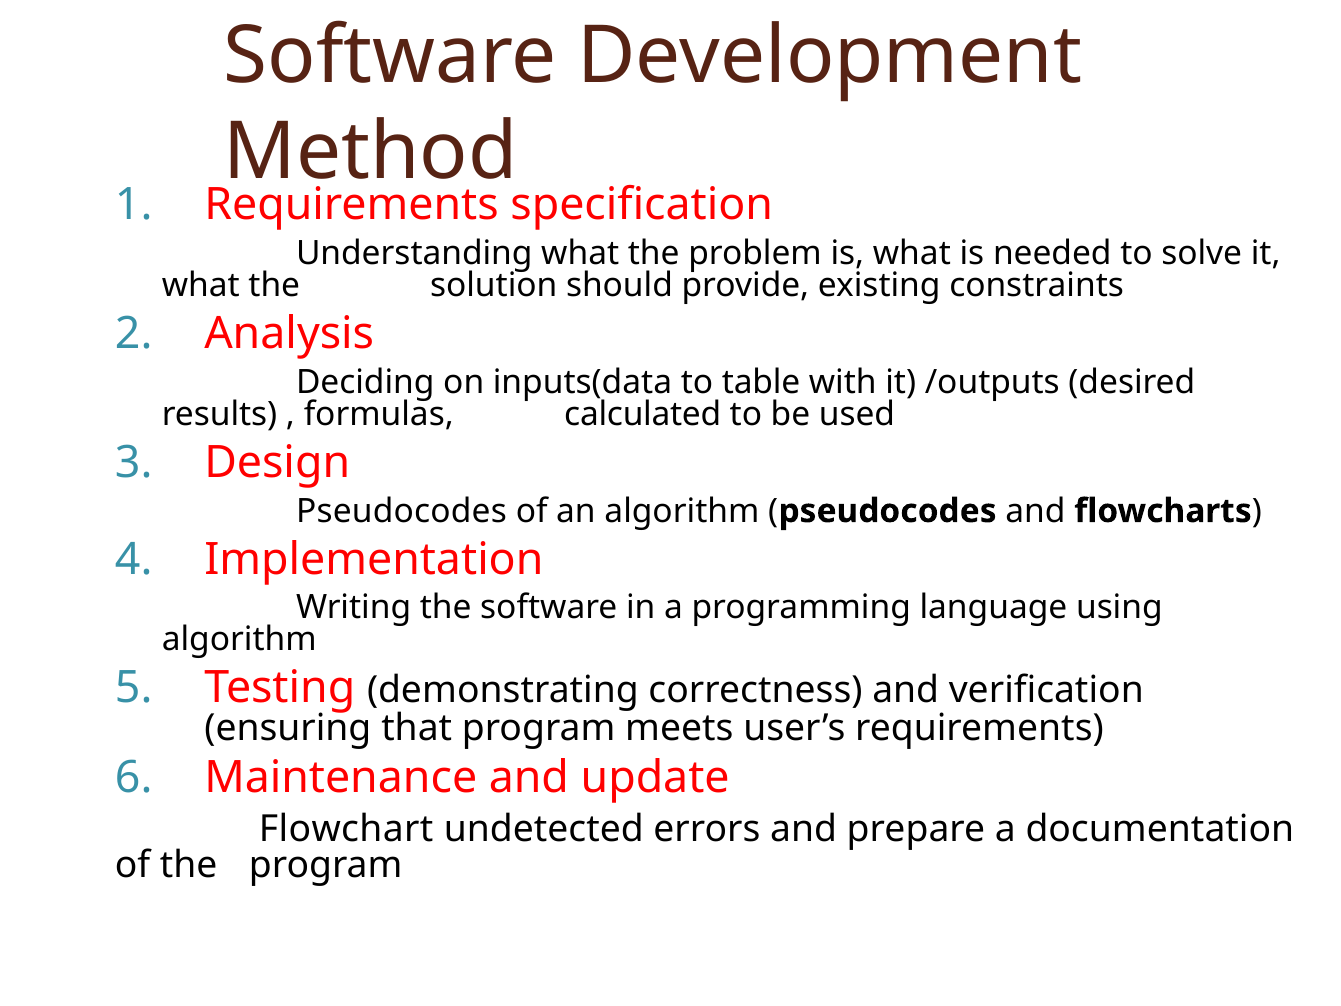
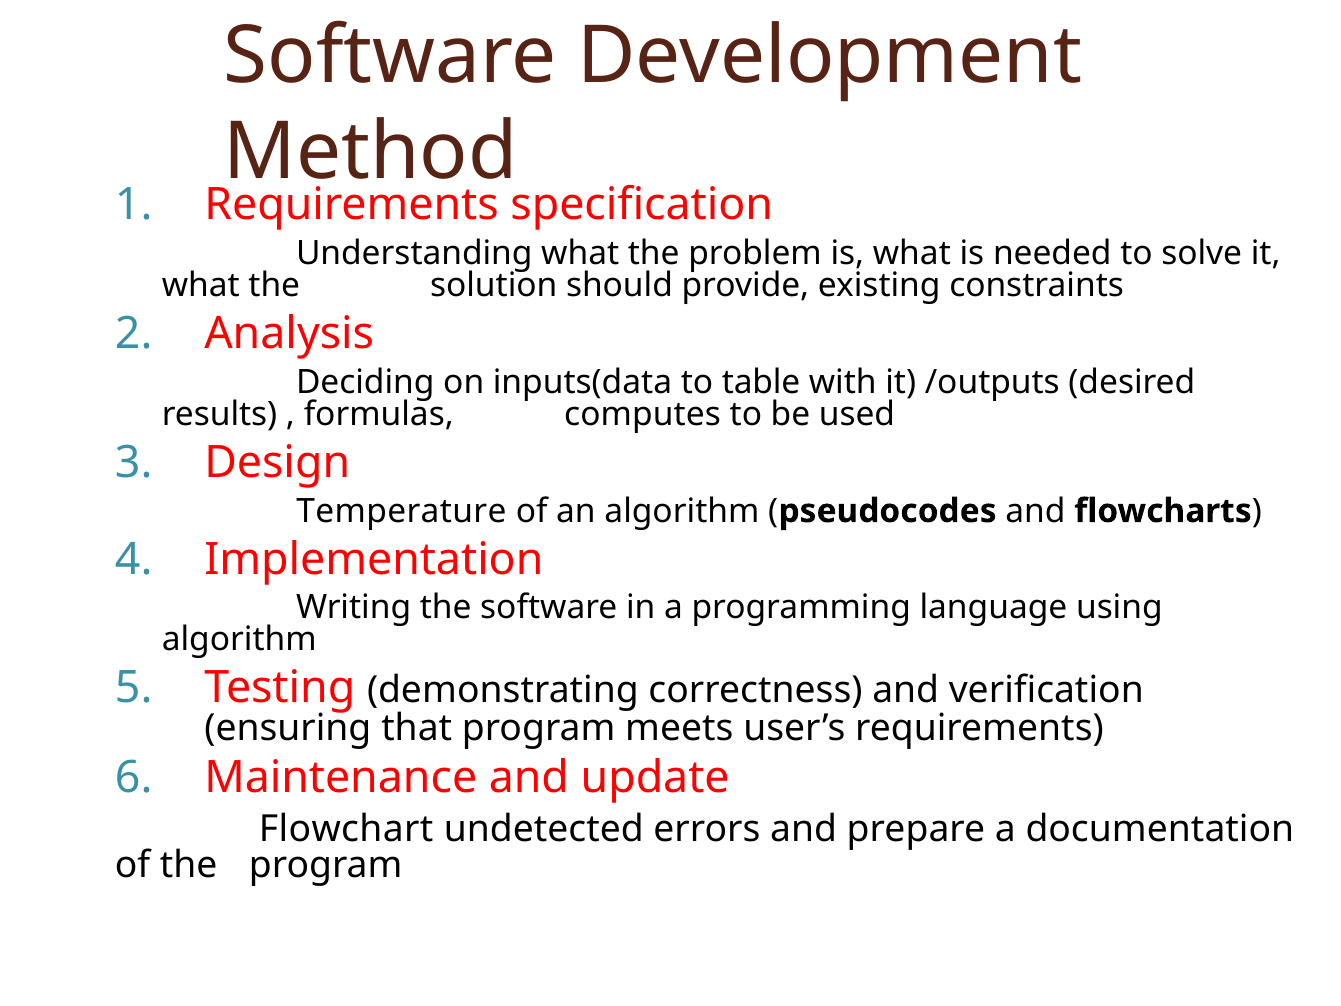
calculated: calculated -> computes
Pseudocodes at (401, 511): Pseudocodes -> Temperature
